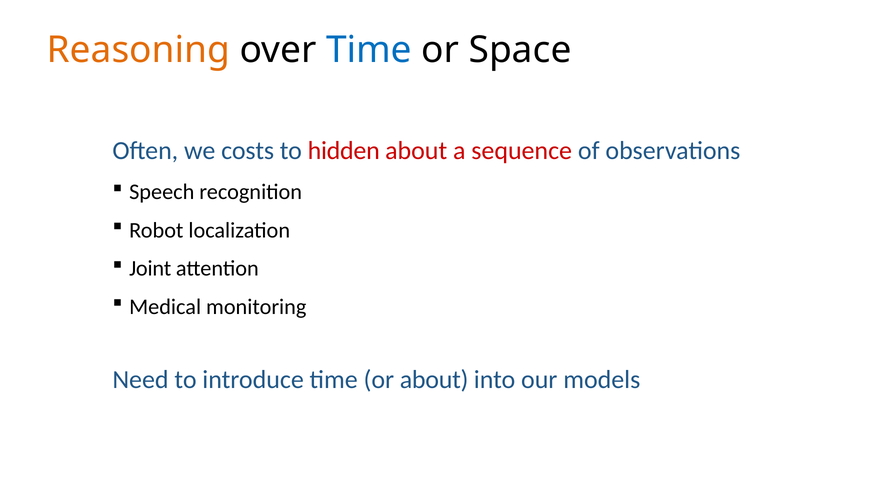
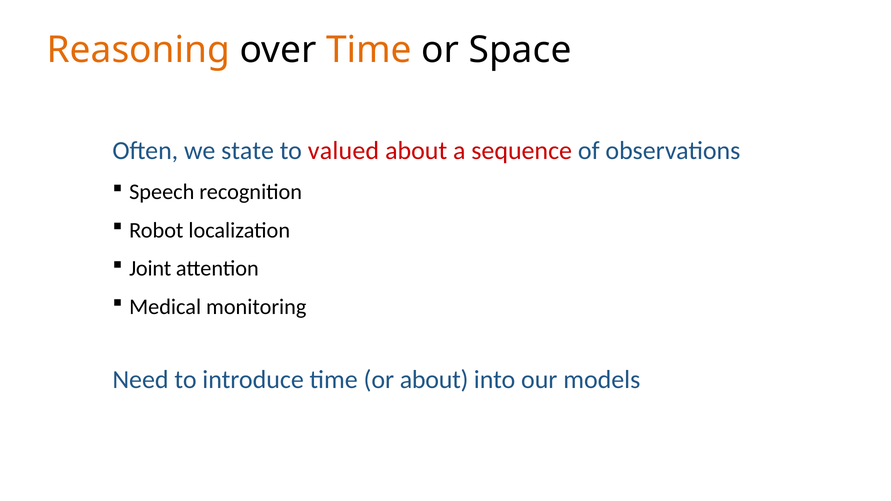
Time at (369, 50) colour: blue -> orange
costs: costs -> state
hidden: hidden -> valued
